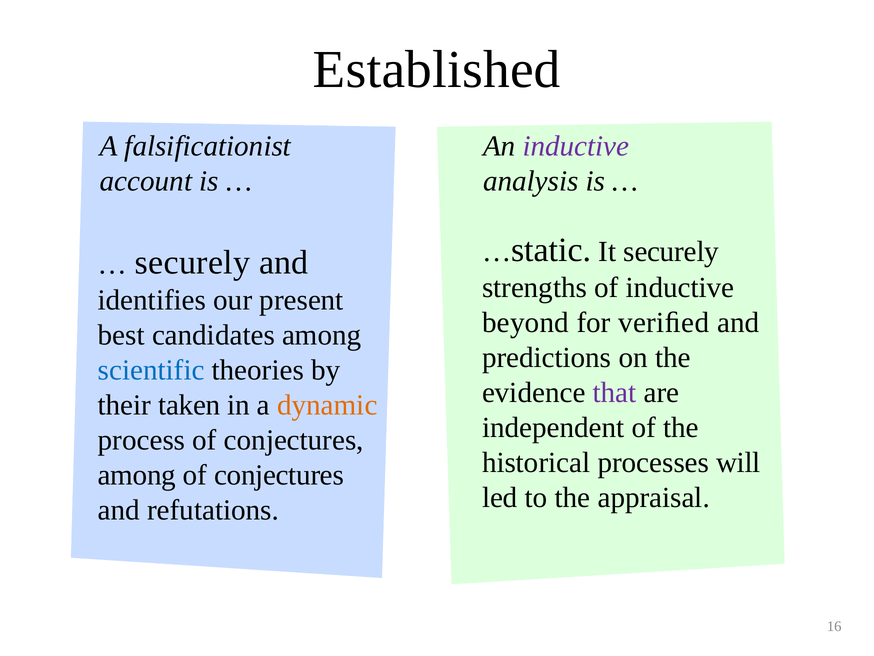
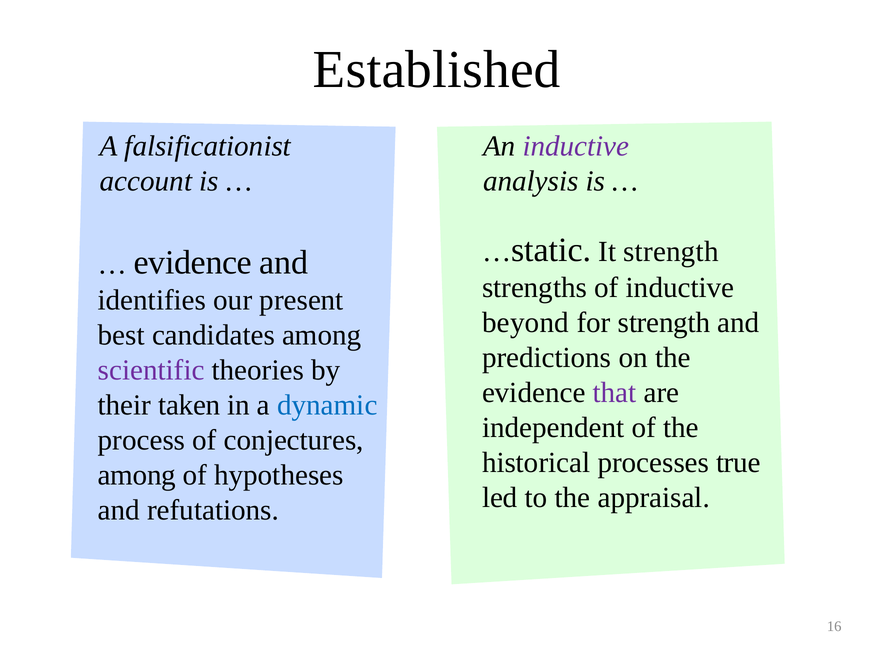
It securely: securely -> strength
securely at (192, 262): securely -> evidence
for veriﬁed: veriﬁed -> strength
scientific colour: blue -> purple
dynamic colour: orange -> blue
will: will -> true
conjectures at (279, 475): conjectures -> hypotheses
